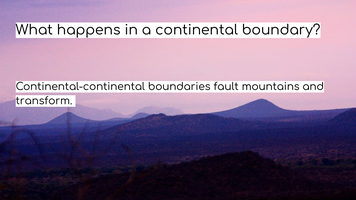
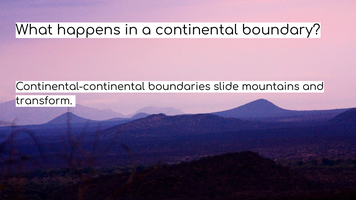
fault: fault -> slide
